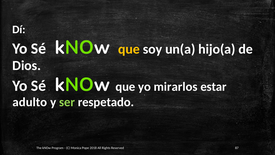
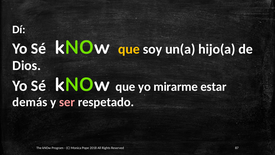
mirarlos: mirarlos -> mirarme
adulto: adulto -> demás
ser colour: light green -> pink
